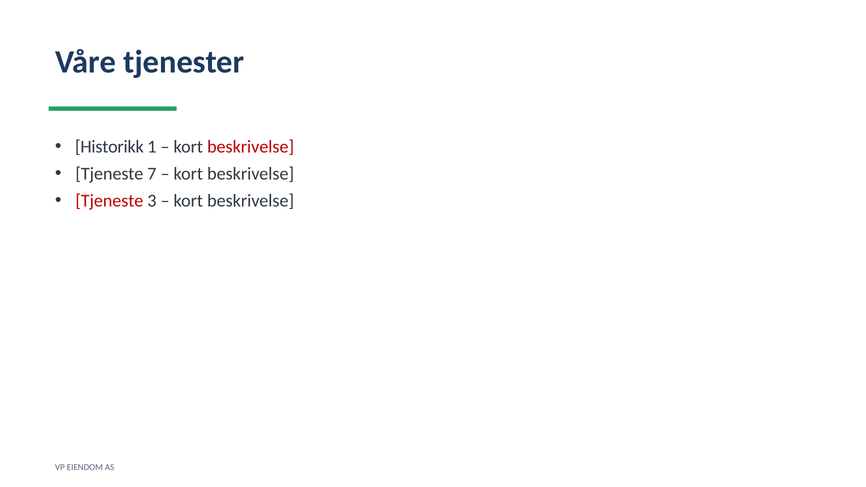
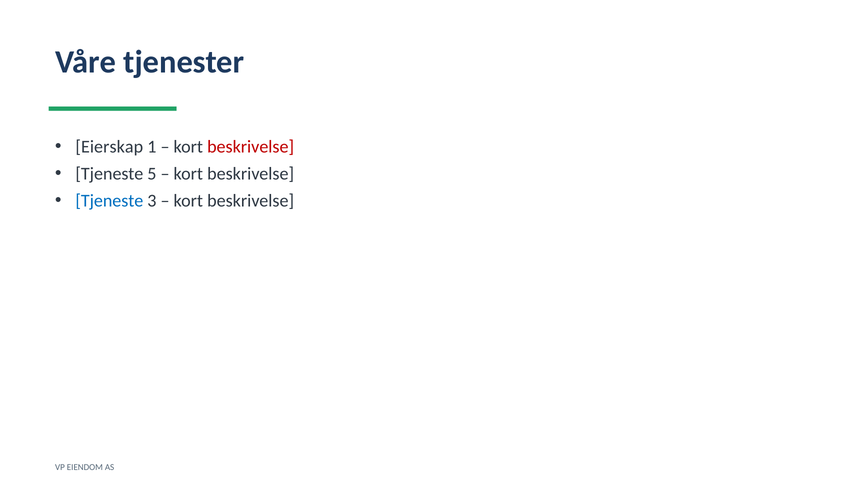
Historikk: Historikk -> Eierskap
7: 7 -> 5
Tjeneste at (109, 201) colour: red -> blue
